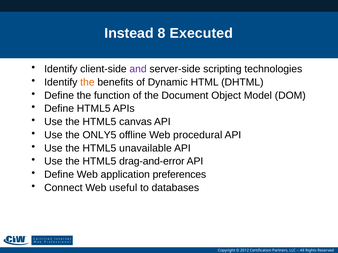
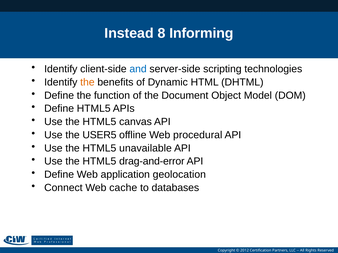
Executed: Executed -> Informing
and colour: purple -> blue
ONLY5: ONLY5 -> USER5
preferences: preferences -> geolocation
useful: useful -> cache
